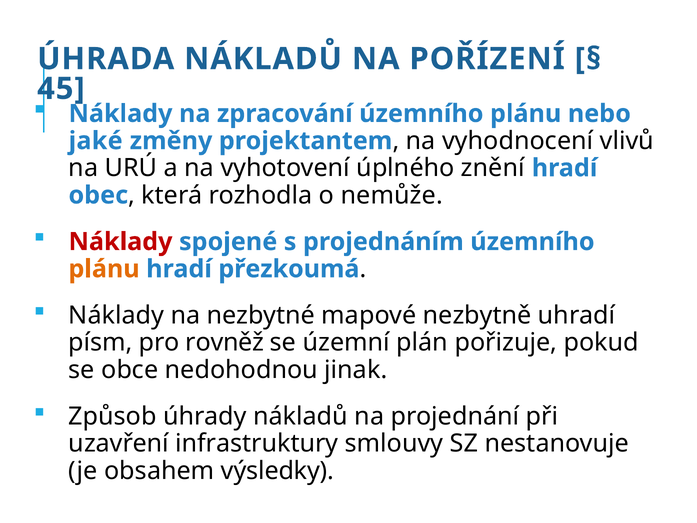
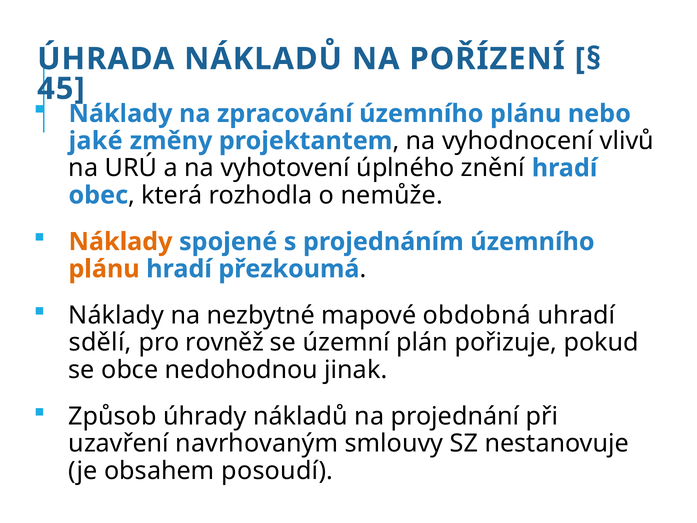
Náklady at (120, 242) colour: red -> orange
nezbytně: nezbytně -> obdobná
písm: písm -> sdělí
infrastruktury: infrastruktury -> navrhovaným
výsledky: výsledky -> posoudí
